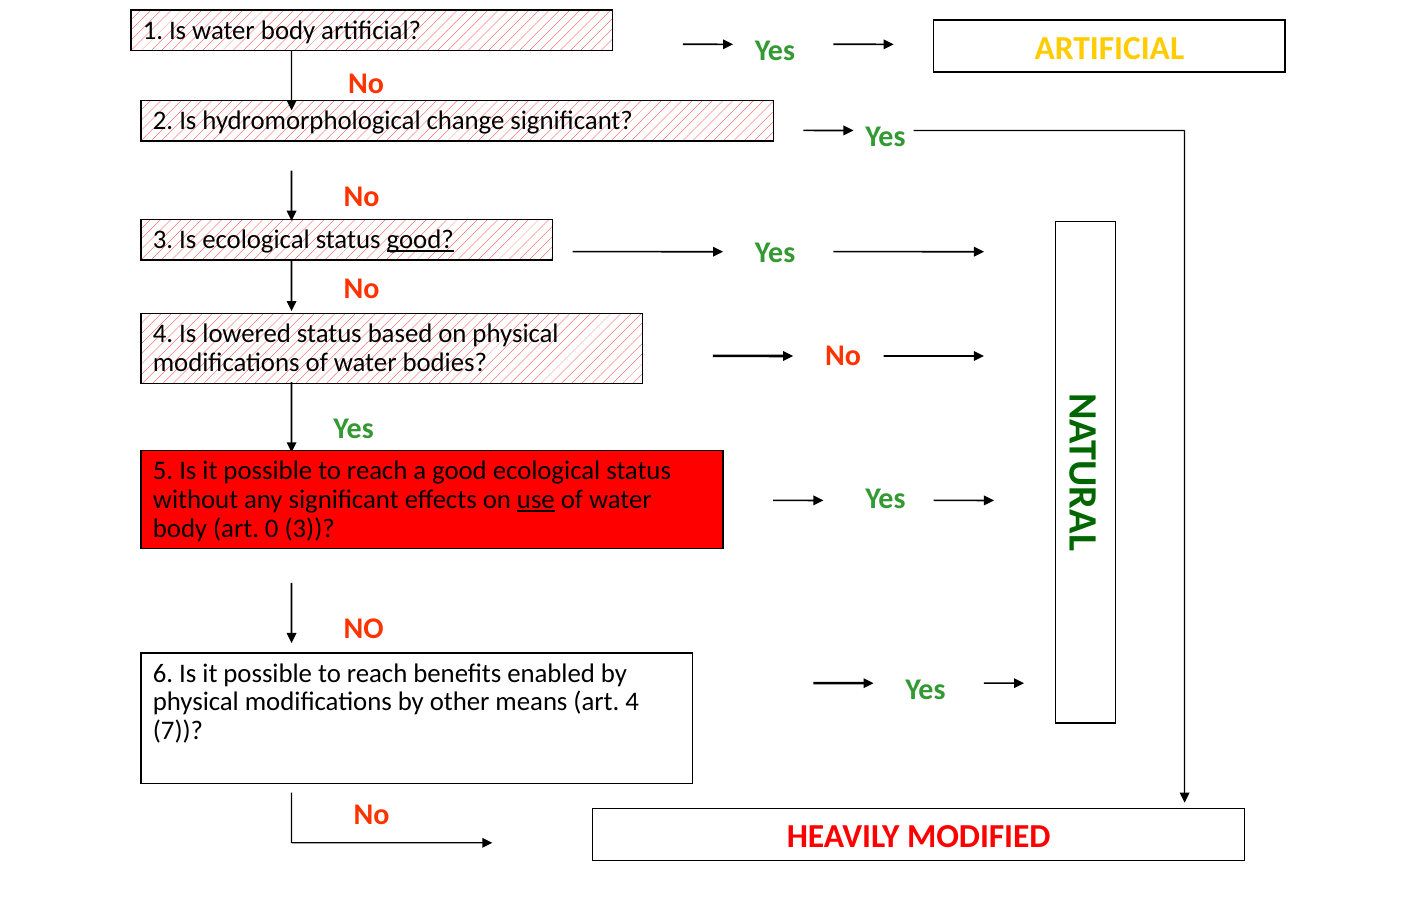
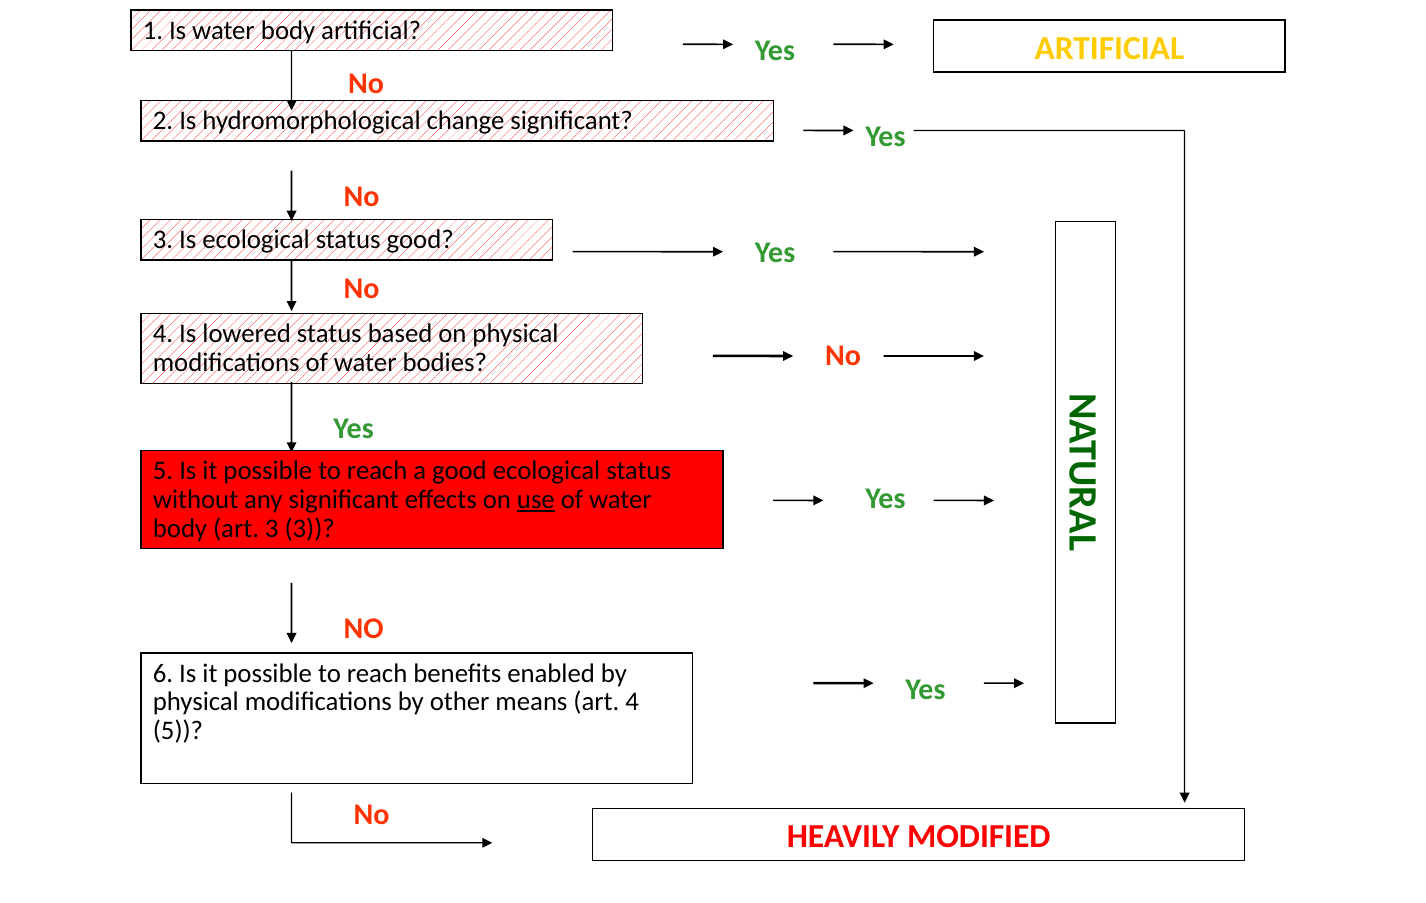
good at (420, 239) underline: present -> none
art 0: 0 -> 3
7 at (178, 731): 7 -> 5
